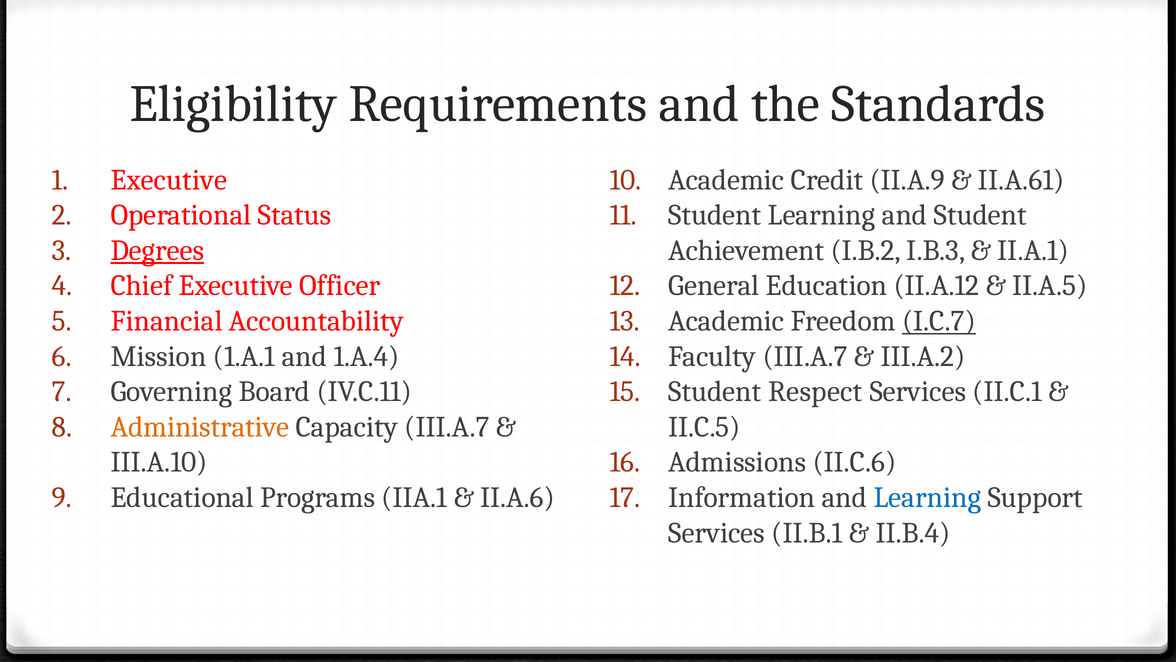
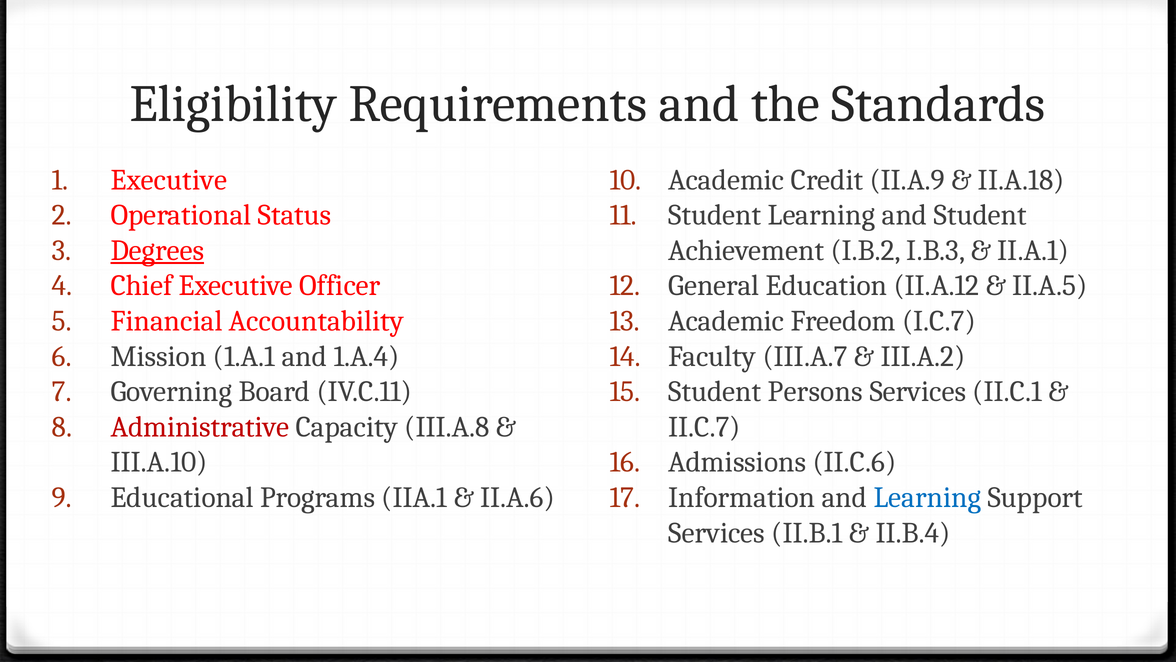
II.A.61: II.A.61 -> II.A.18
I.C.7 underline: present -> none
Respect: Respect -> Persons
Administrative colour: orange -> red
Capacity III.A.7: III.A.7 -> III.A.8
II.C.5: II.C.5 -> II.C.7
